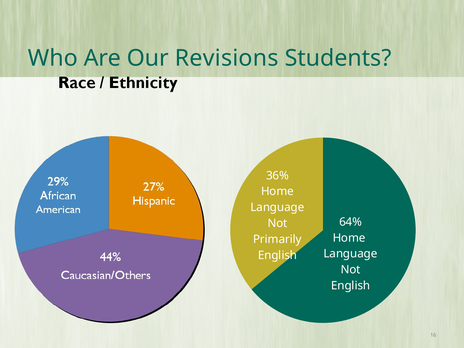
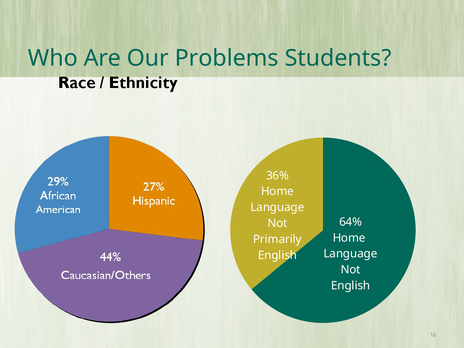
Revisions: Revisions -> Problems
